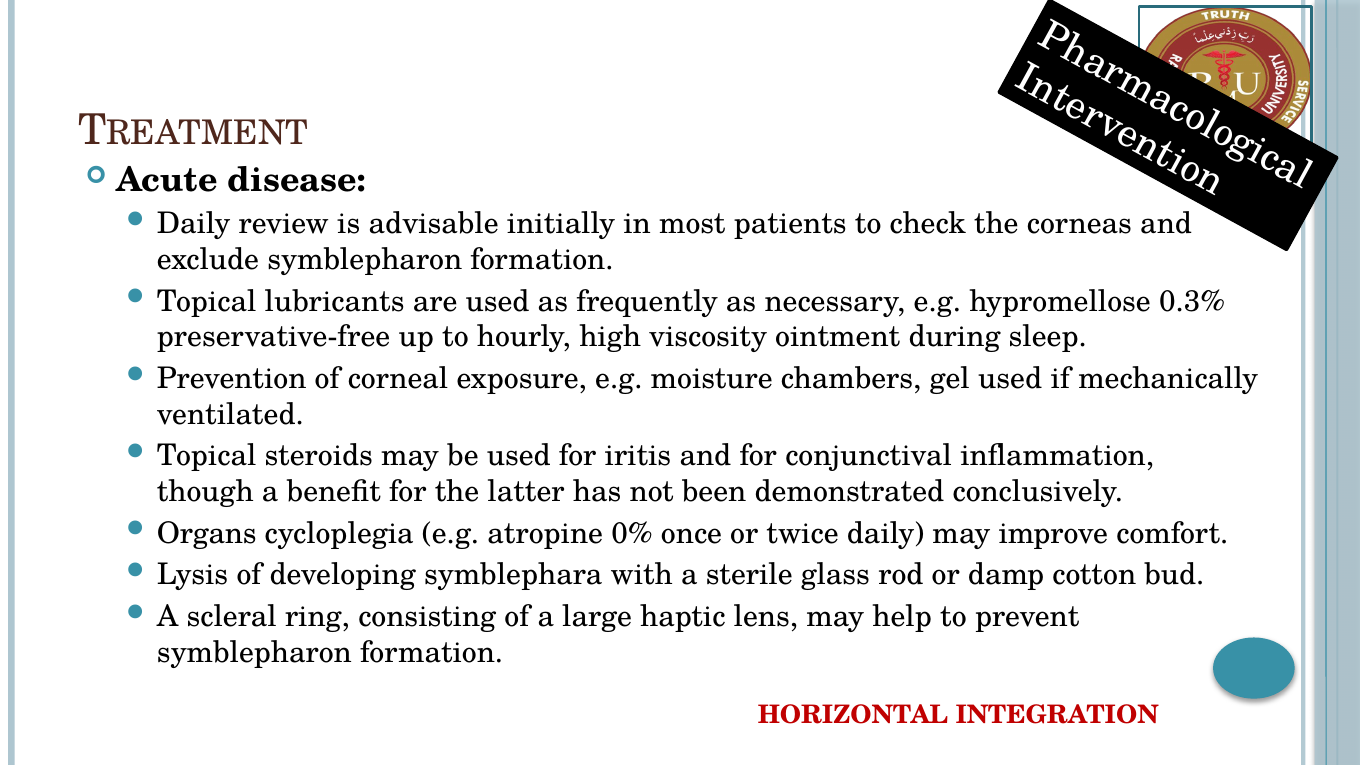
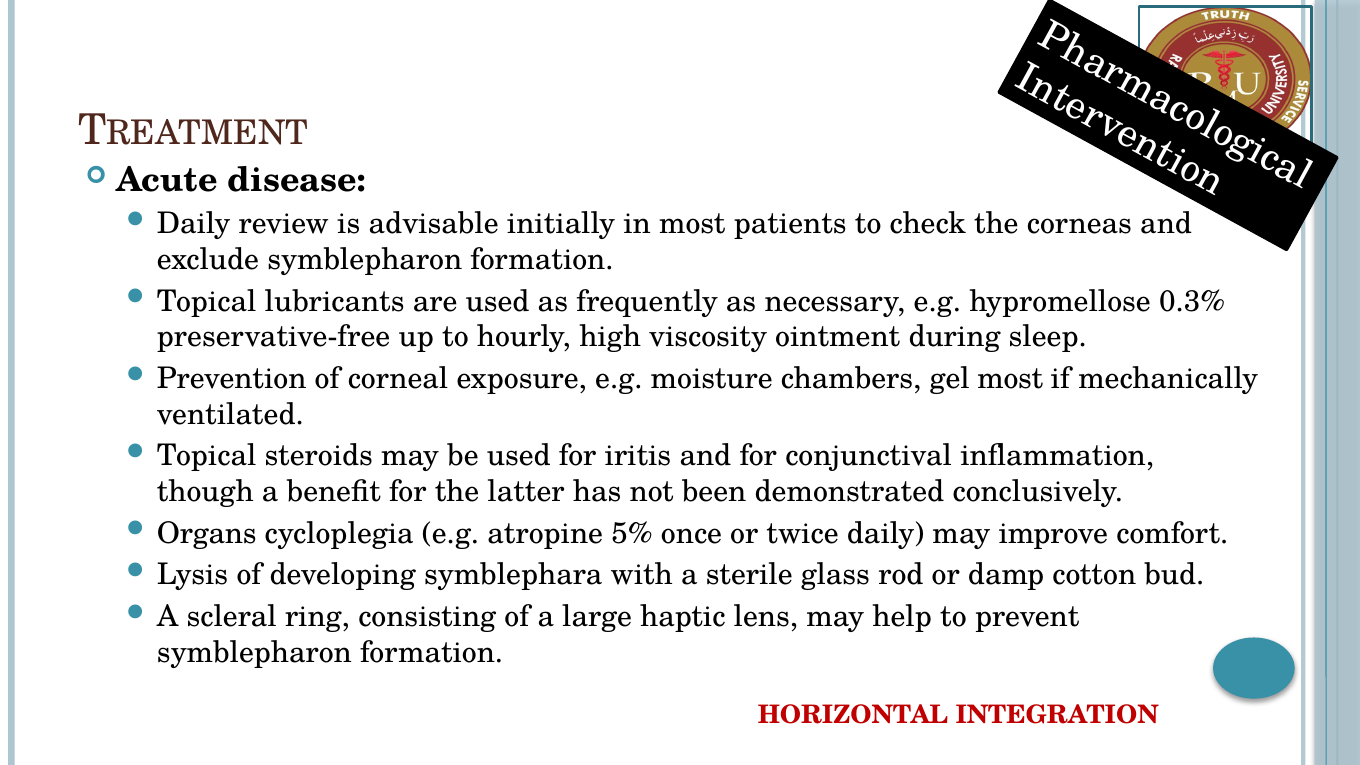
gel used: used -> most
0%: 0% -> 5%
